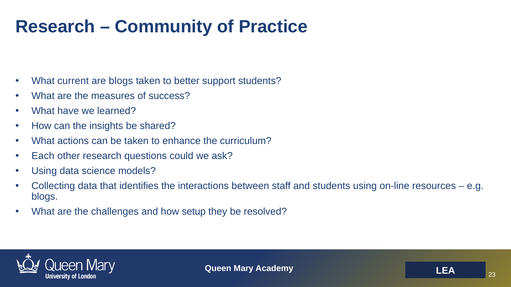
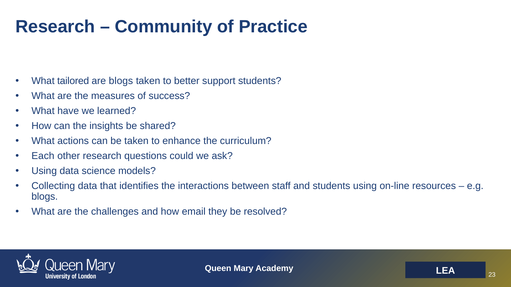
current: current -> tailored
setup: setup -> email
